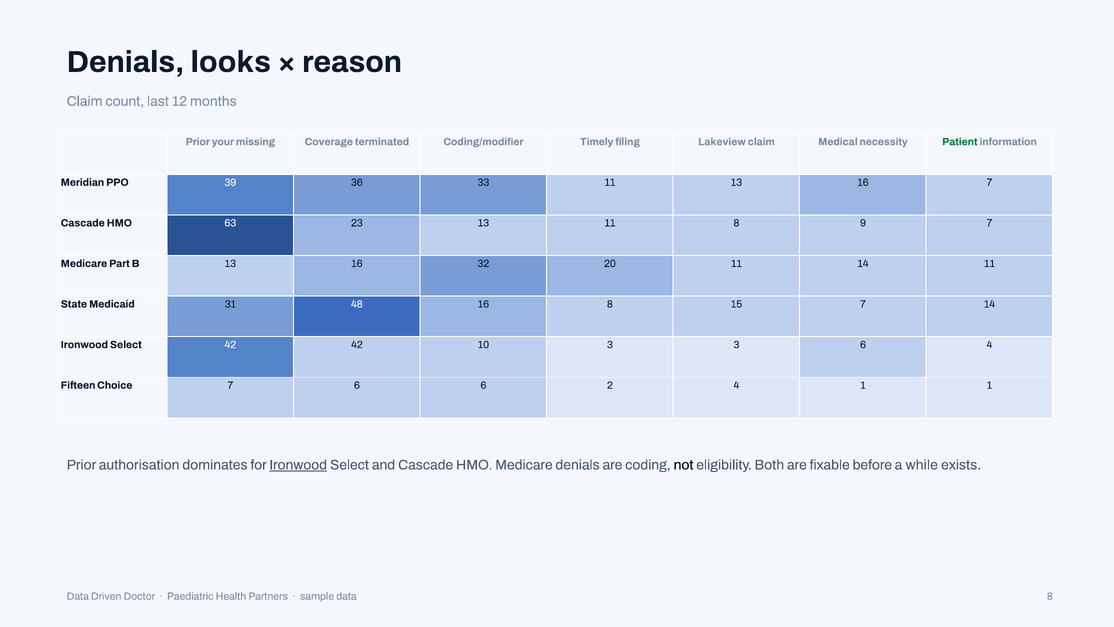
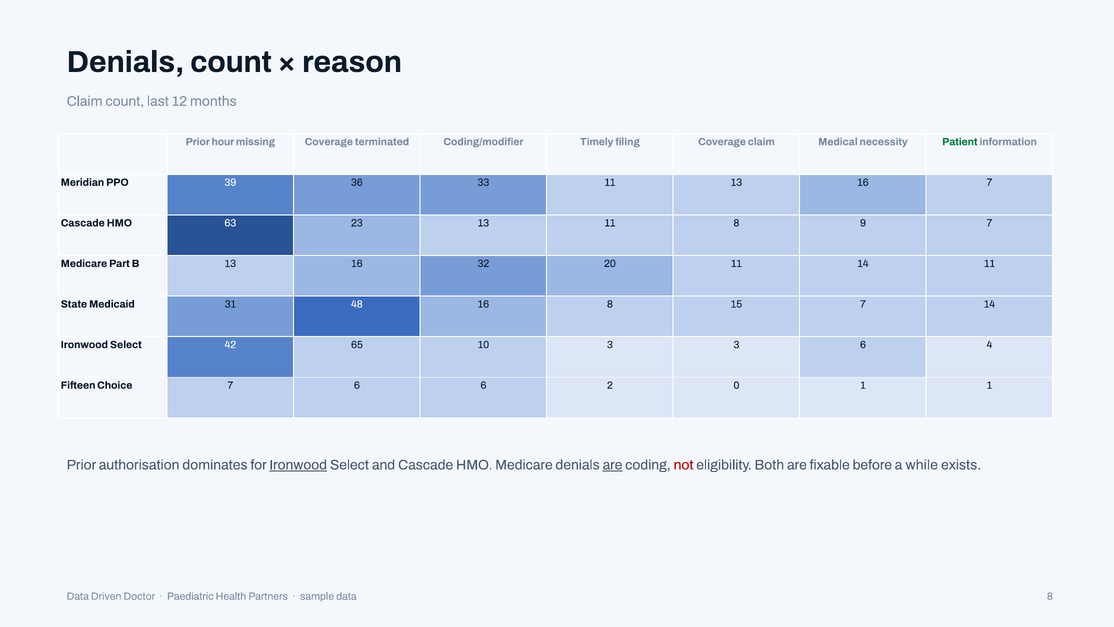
Denials looks: looks -> count
your: your -> hour
filing Lakeview: Lakeview -> Coverage
42 42: 42 -> 65
2 4: 4 -> 0
are at (612, 465) underline: none -> present
not colour: black -> red
